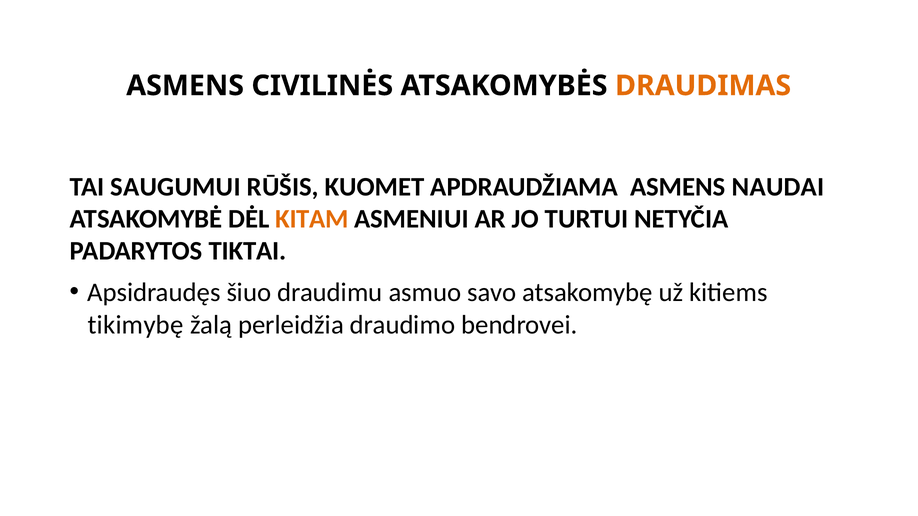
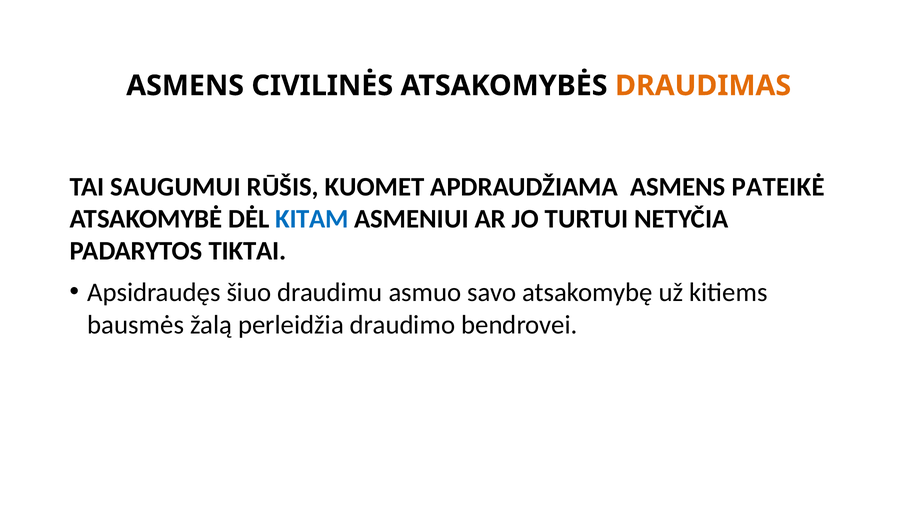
NAUDAI: NAUDAI -> PATEIKĖ
KITAM colour: orange -> blue
tikimybę: tikimybę -> bausmės
